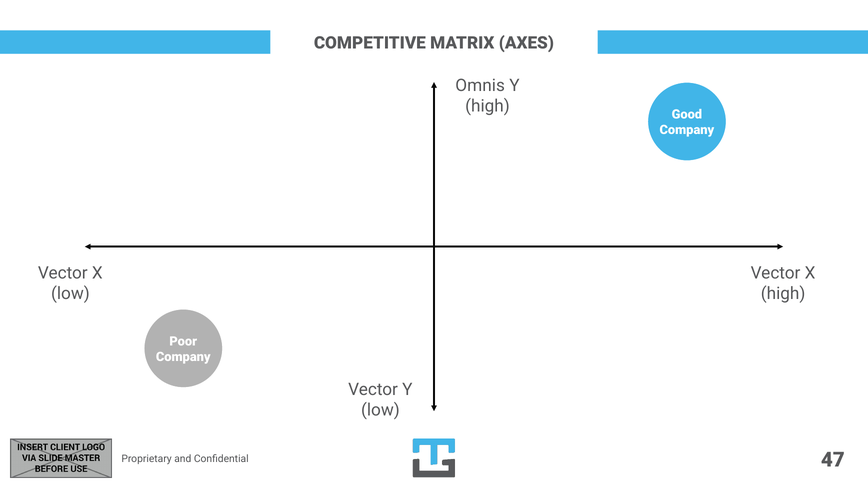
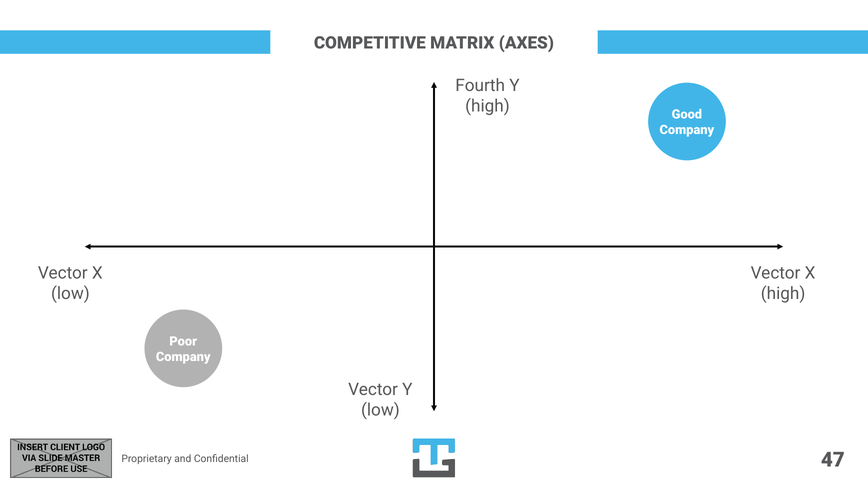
Omnis: Omnis -> Fourth
